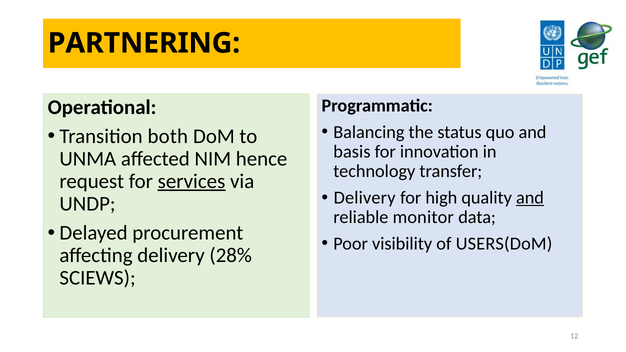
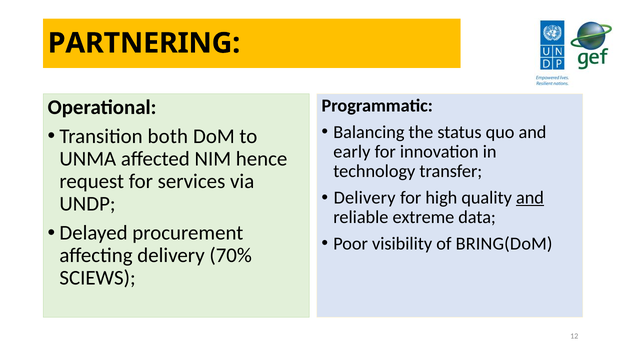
basis: basis -> early
services underline: present -> none
monitor: monitor -> extreme
USERS(DoM: USERS(DoM -> BRING(DoM
28%: 28% -> 70%
